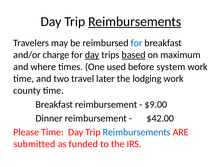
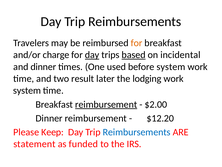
Reimbursements at (135, 21) underline: present -> none
for at (137, 43) colour: blue -> orange
maximum: maximum -> incidental
and where: where -> dinner
travel: travel -> result
county at (27, 90): county -> system
reimbursement at (106, 104) underline: none -> present
$9.00: $9.00 -> $2.00
$42.00: $42.00 -> $12.20
Please Time: Time -> Keep
submitted: submitted -> statement
